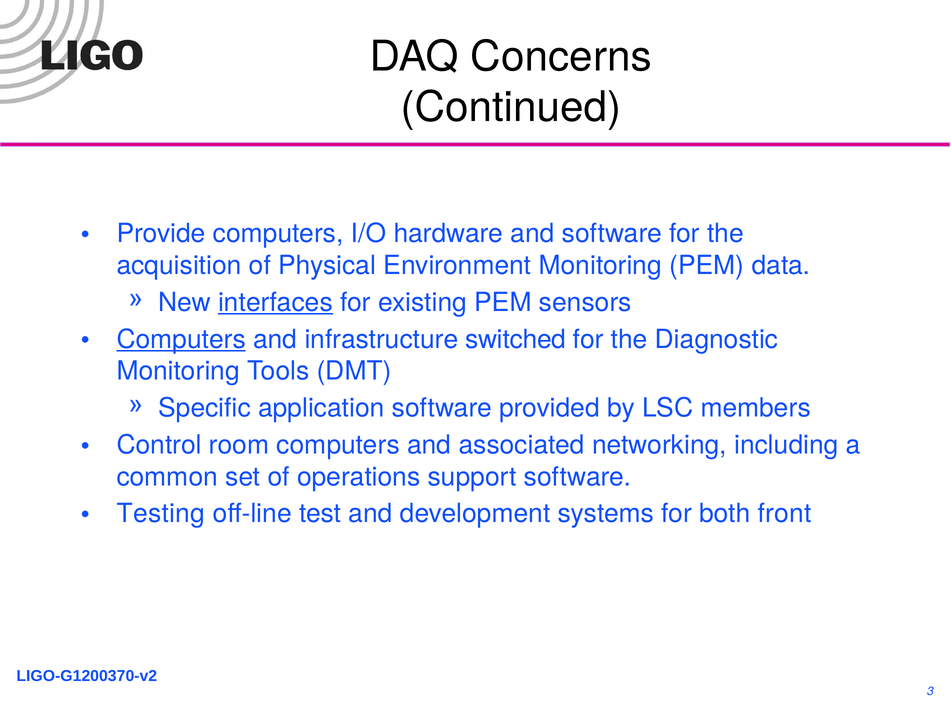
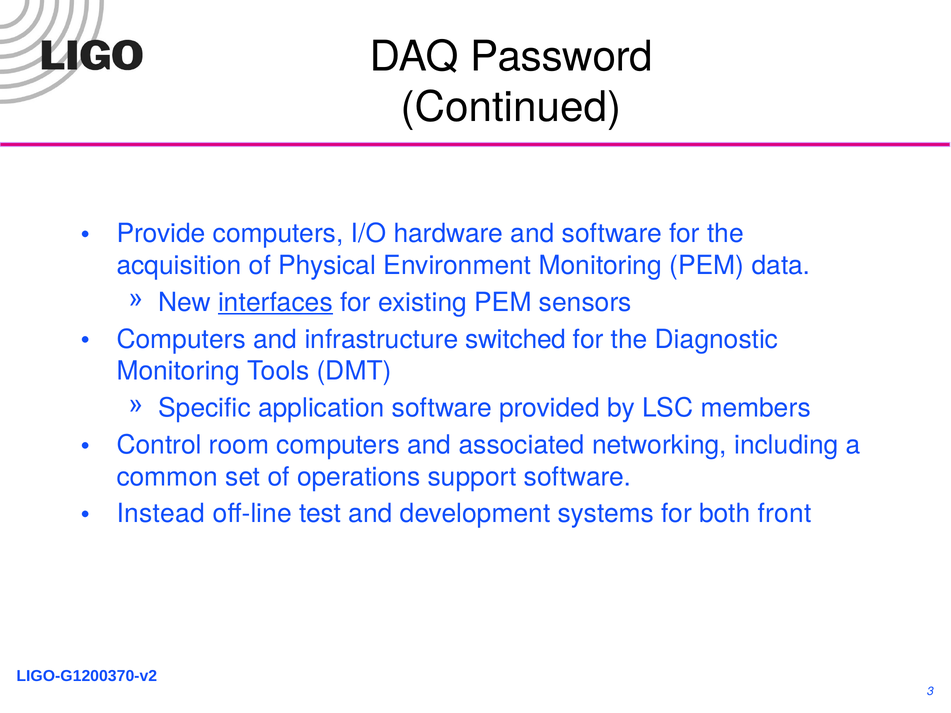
Concerns: Concerns -> Password
Computers at (181, 340) underline: present -> none
Testing: Testing -> Instead
